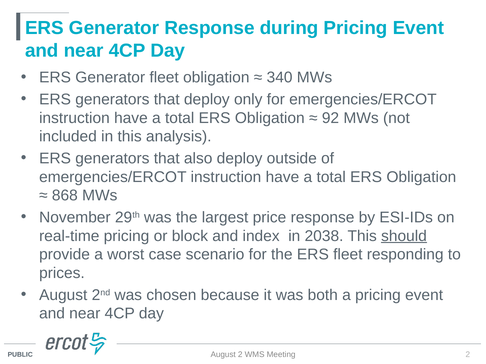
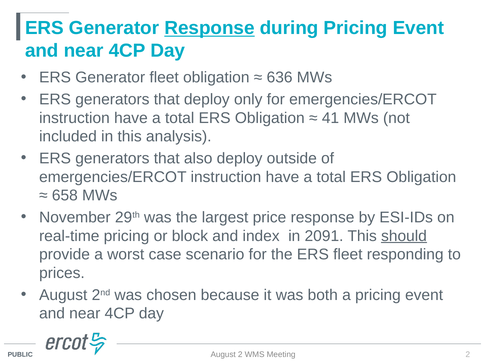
Response at (209, 28) underline: none -> present
340: 340 -> 636
92: 92 -> 41
868: 868 -> 658
2038: 2038 -> 2091
